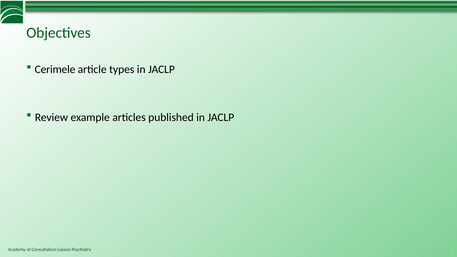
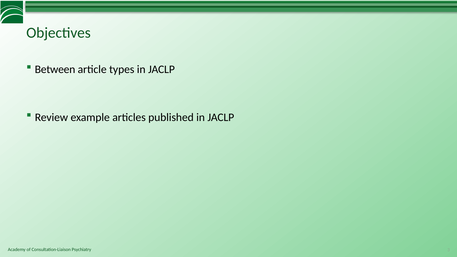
Cerimele: Cerimele -> Between
